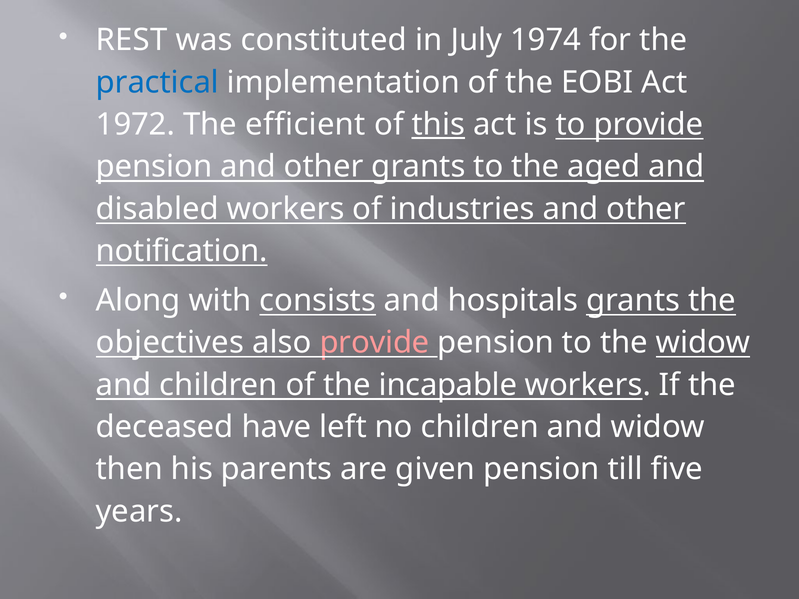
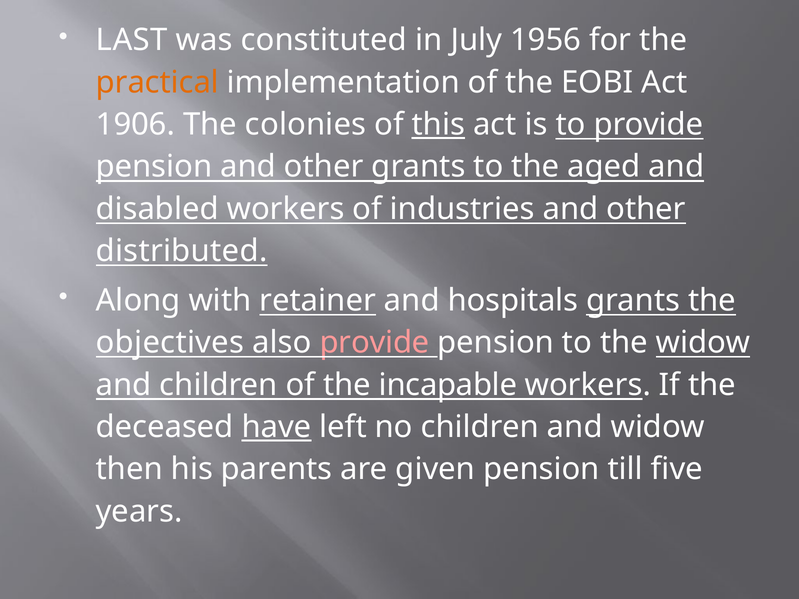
REST: REST -> LAST
1974: 1974 -> 1956
practical colour: blue -> orange
1972: 1972 -> 1906
efficient: efficient -> colonies
notification: notification -> distributed
consists: consists -> retainer
have underline: none -> present
